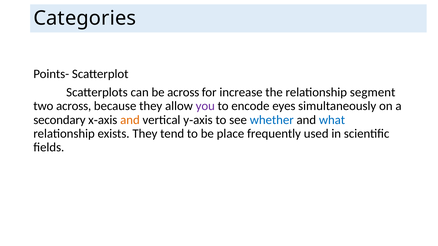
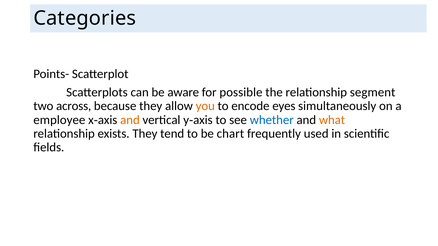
be across: across -> aware
increase: increase -> possible
you colour: purple -> orange
secondary: secondary -> employee
what colour: blue -> orange
place: place -> chart
